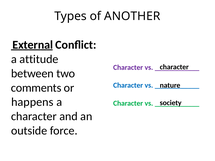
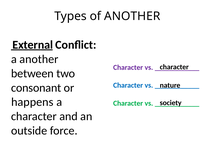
a attitude: attitude -> another
comments: comments -> consonant
